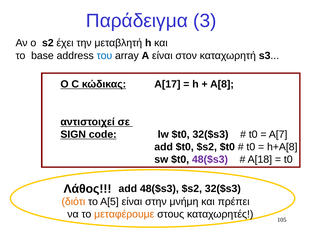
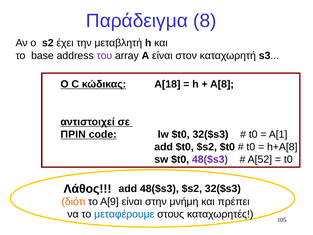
3: 3 -> 8
του colour: blue -> purple
A[17: A[17 -> A[18
SIGN: SIGN -> ΠΡΙΝ
A[7: A[7 -> A[1
A[18: A[18 -> A[52
Α[5: Α[5 -> Α[9
μεταφέρουμε colour: orange -> blue
